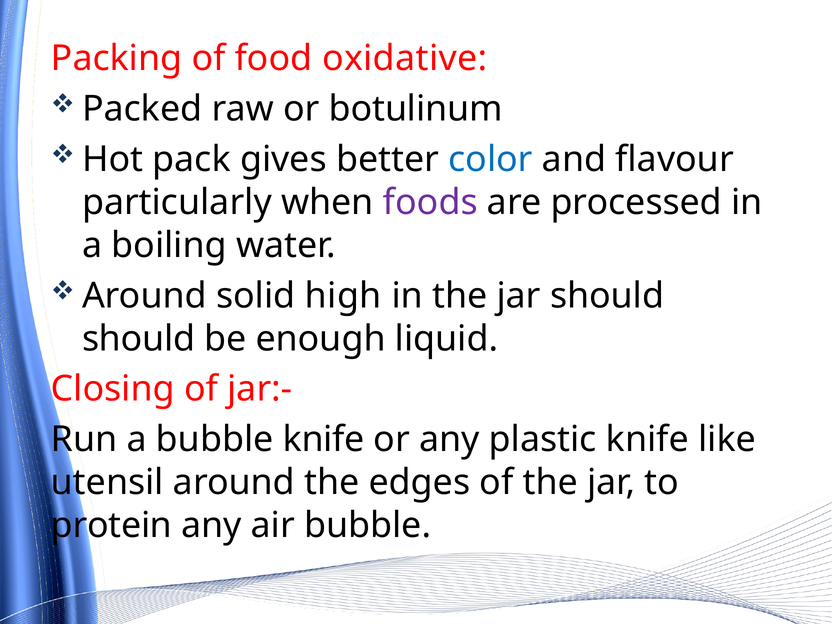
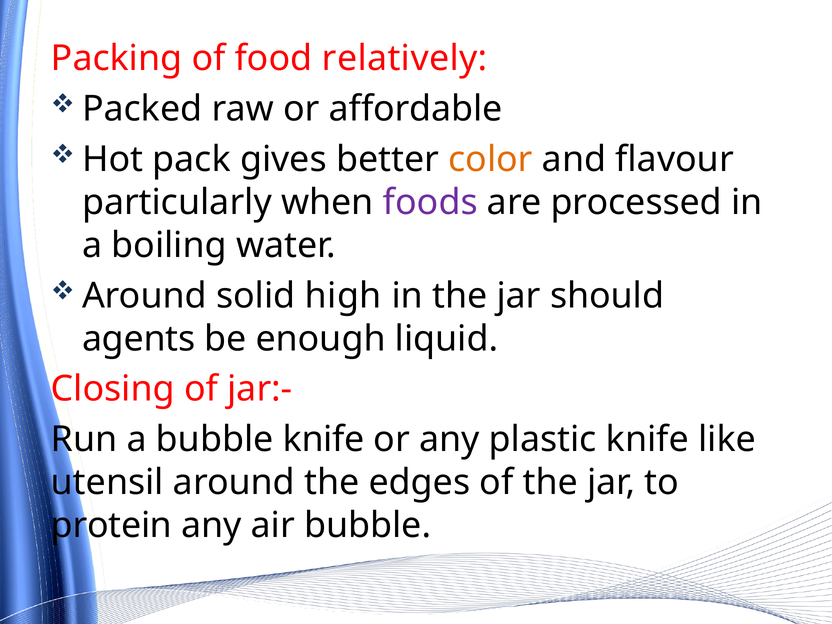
oxidative: oxidative -> relatively
botulinum: botulinum -> affordable
color colour: blue -> orange
should at (139, 339): should -> agents
